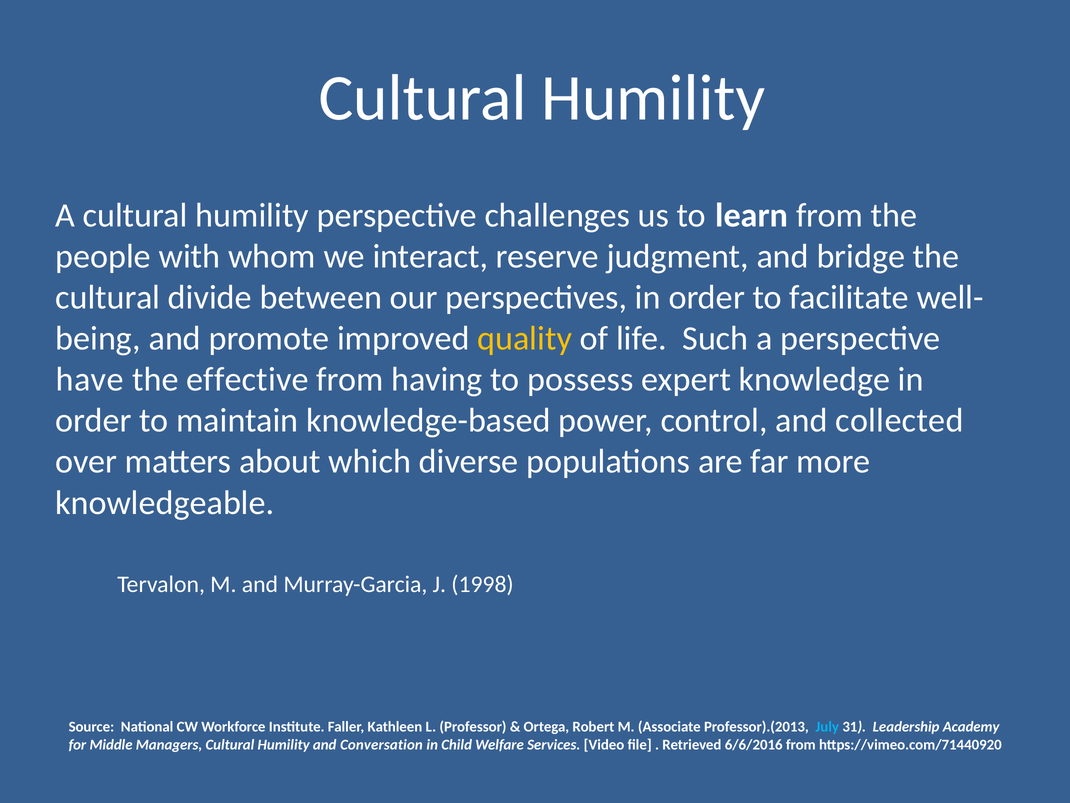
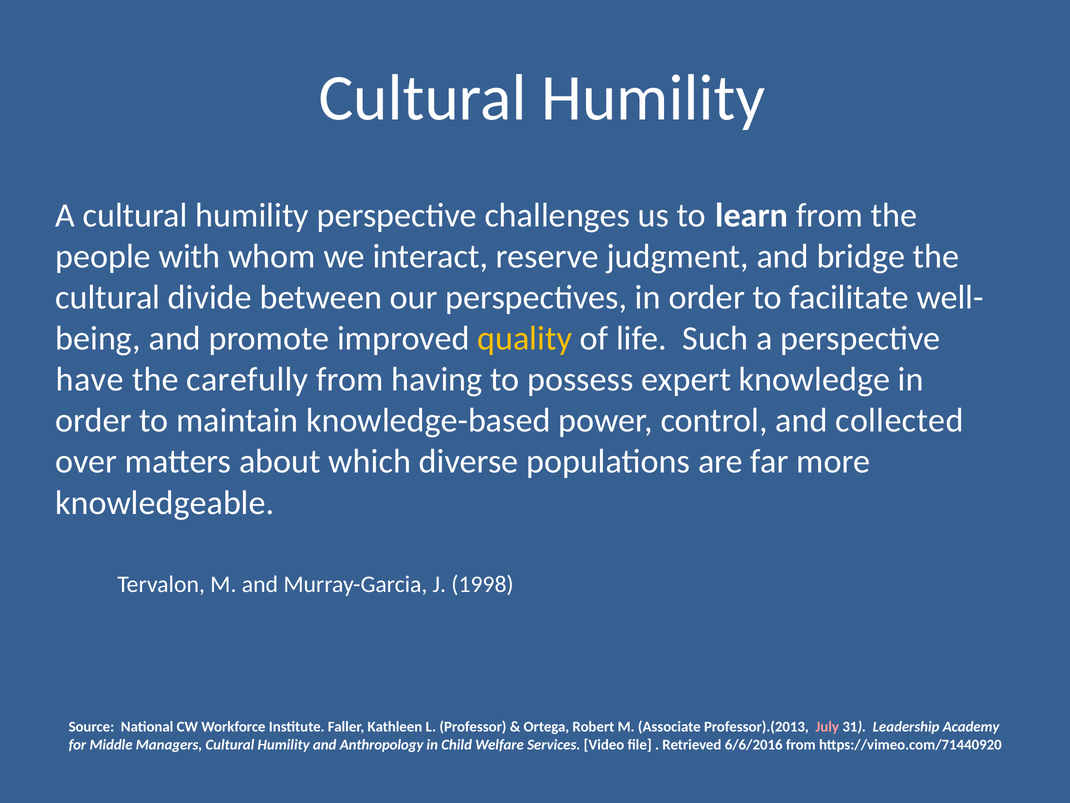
effective: effective -> carefully
July colour: light blue -> pink
Conversation: Conversation -> Anthropology
